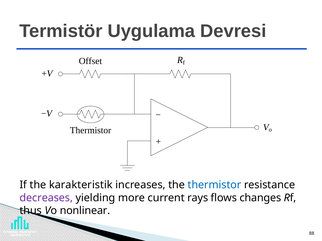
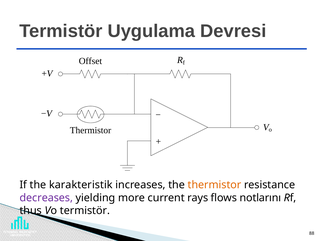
thermistor at (215, 185) colour: blue -> orange
changes: changes -> notlarını
Vo nonlinear: nonlinear -> termistör
